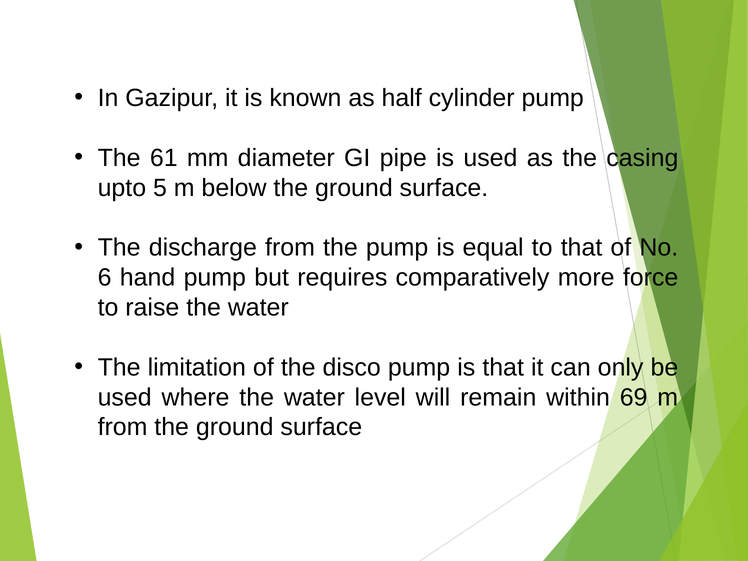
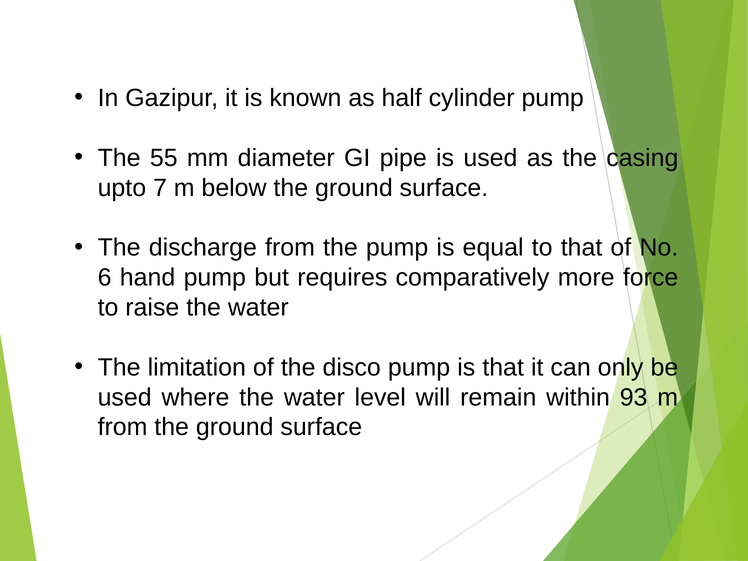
61: 61 -> 55
5: 5 -> 7
69: 69 -> 93
